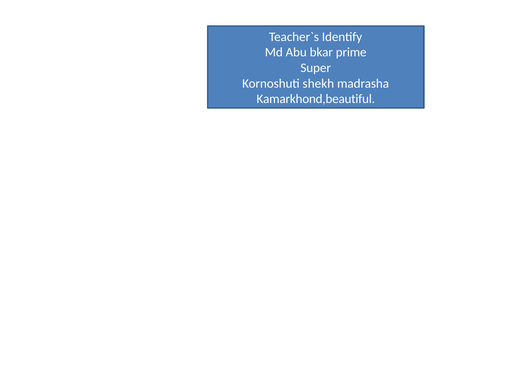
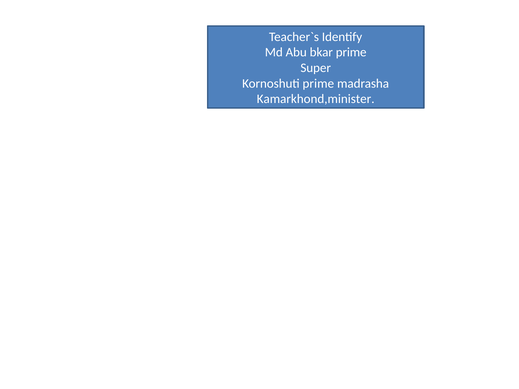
Kornoshuti shekh: shekh -> prime
Kamarkhond,beautiful: Kamarkhond,beautiful -> Kamarkhond,minister
